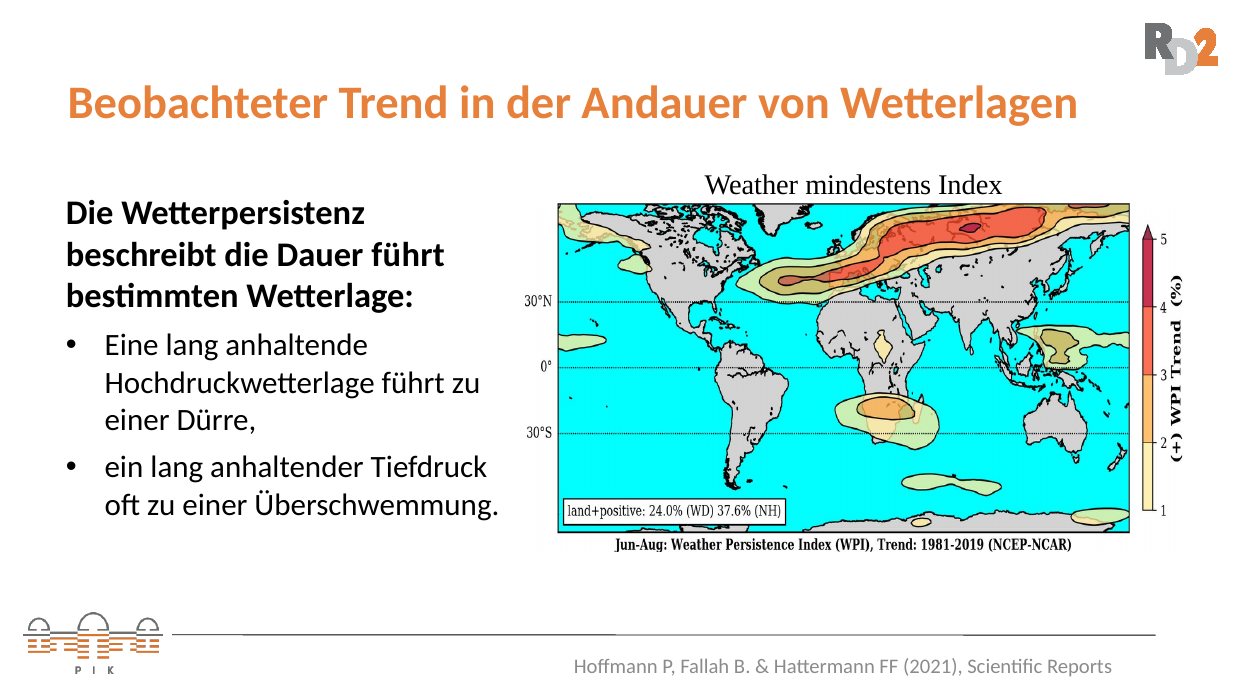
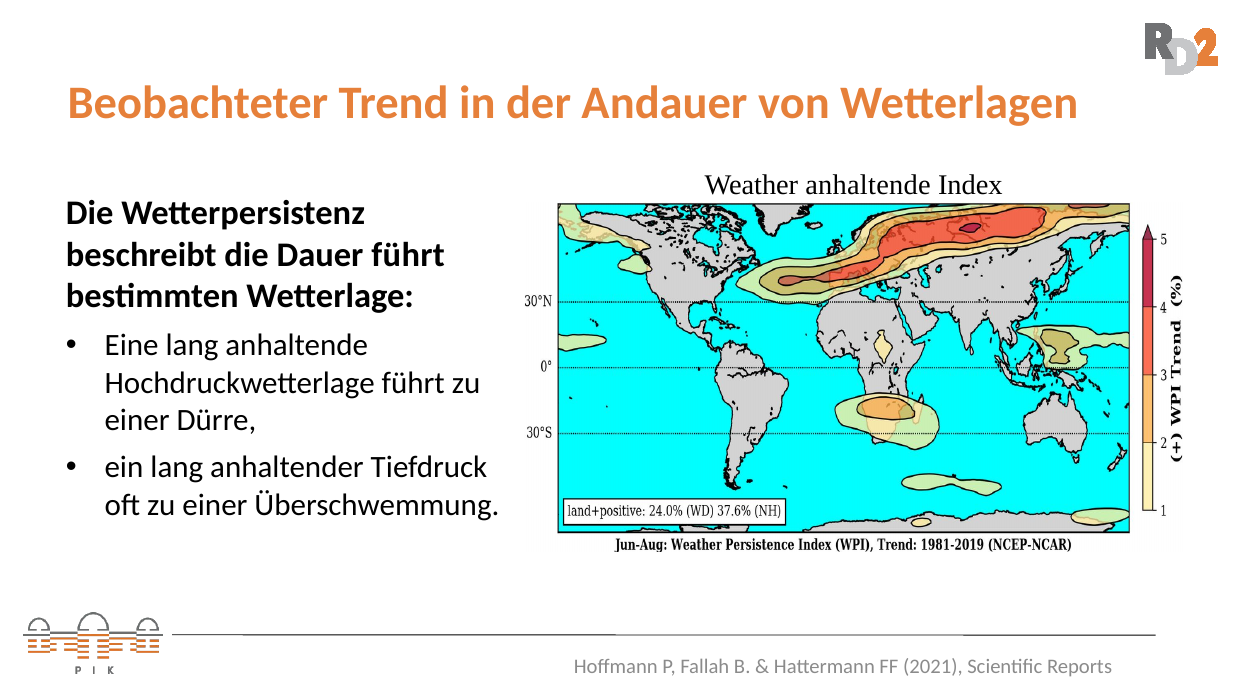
Weather mindestens: mindestens -> anhaltende
